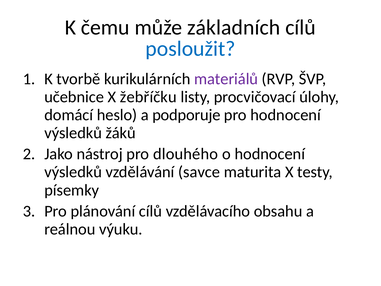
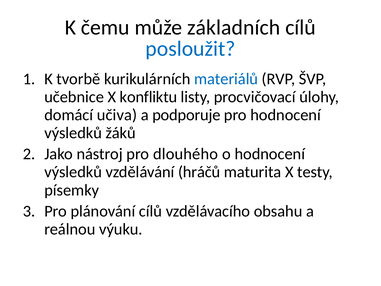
materiálů colour: purple -> blue
žebříčku: žebříčku -> konfliktu
heslo: heslo -> učiva
savce: savce -> hráčů
